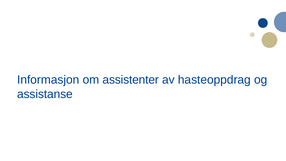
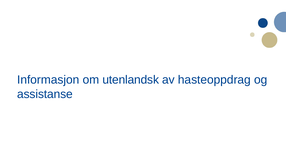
assistenter: assistenter -> utenlandsk
